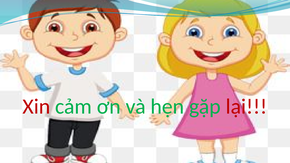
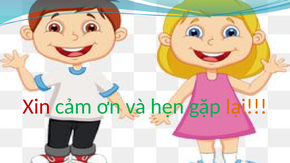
lại colour: red -> orange
